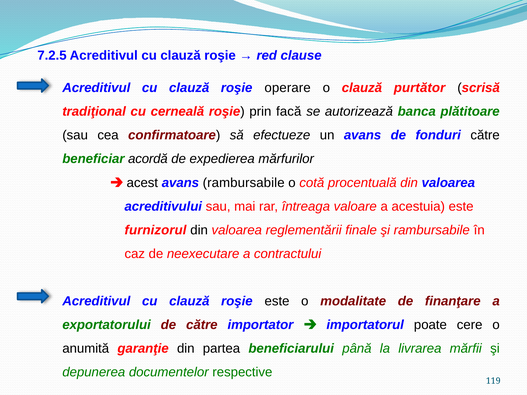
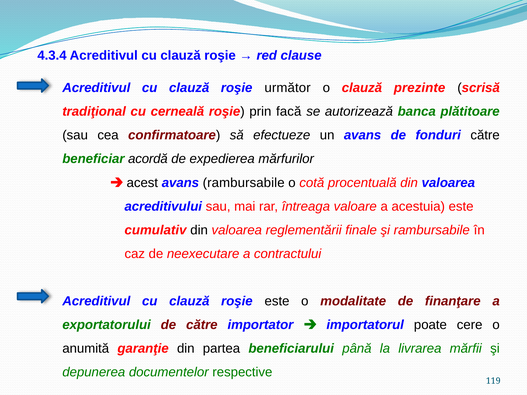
7.2.5: 7.2.5 -> 4.3.4
operare: operare -> următor
purtător: purtător -> prezinte
furnizorul: furnizorul -> cumulativ
